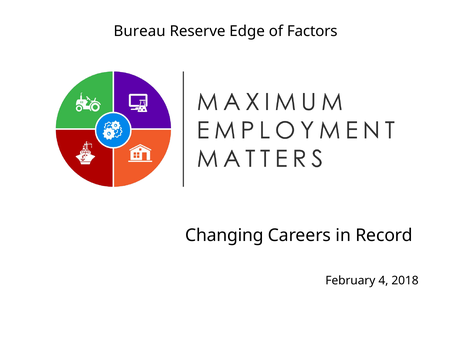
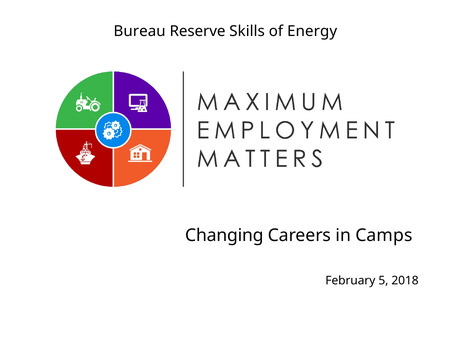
Edge: Edge -> Skills
Factors: Factors -> Energy
Record: Record -> Camps
4: 4 -> 5
